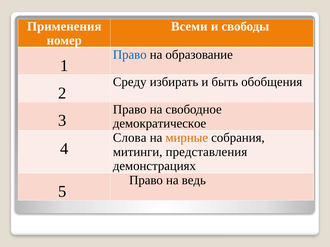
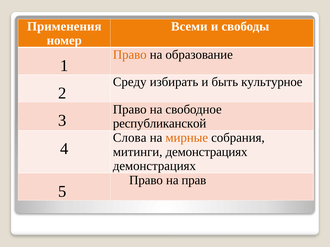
Право at (130, 55) colour: blue -> orange
обобщения: обобщения -> культурное
демократическое: демократическое -> республиканской
митинги представления: представления -> демонстрациях
ведь: ведь -> прав
